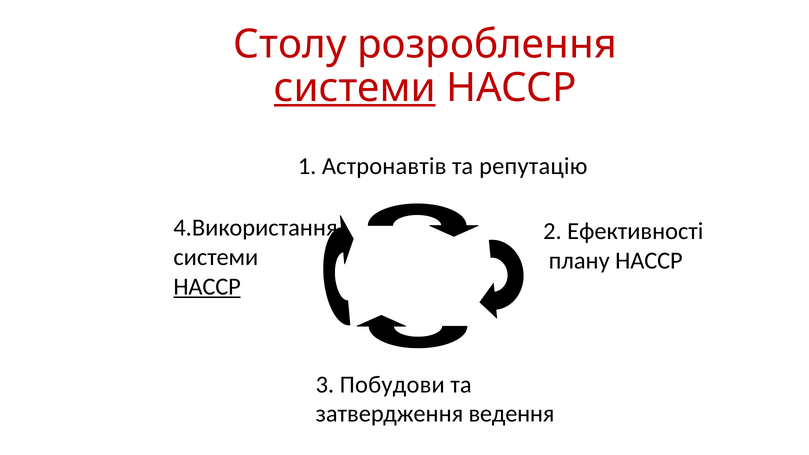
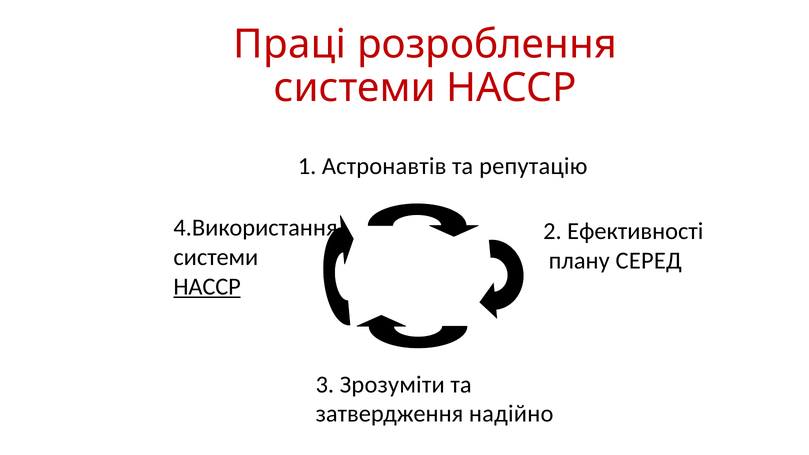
Столу: Столу -> Праці
системи at (355, 88) underline: present -> none
HACCP: HACCP -> СЕРЕД
Побудови: Побудови -> Зрозуміти
ведення: ведення -> надійно
